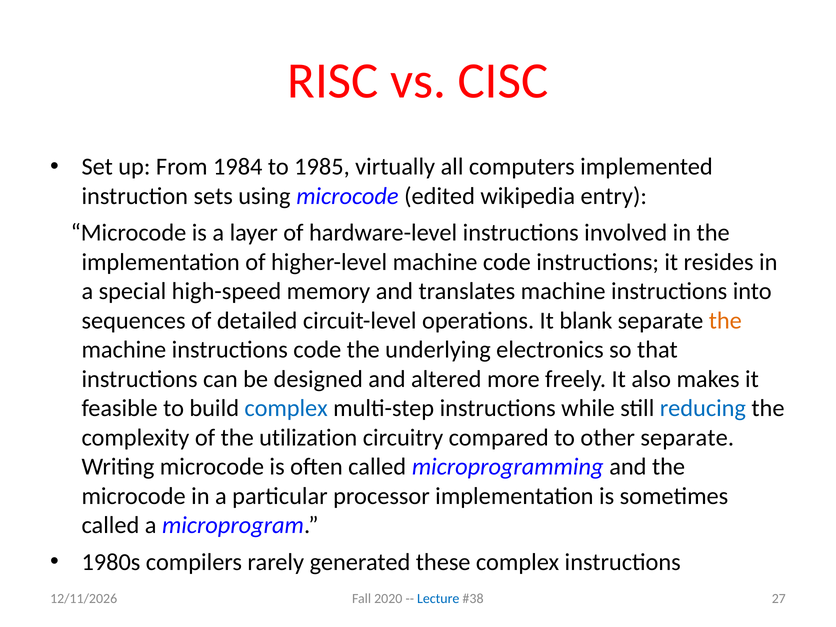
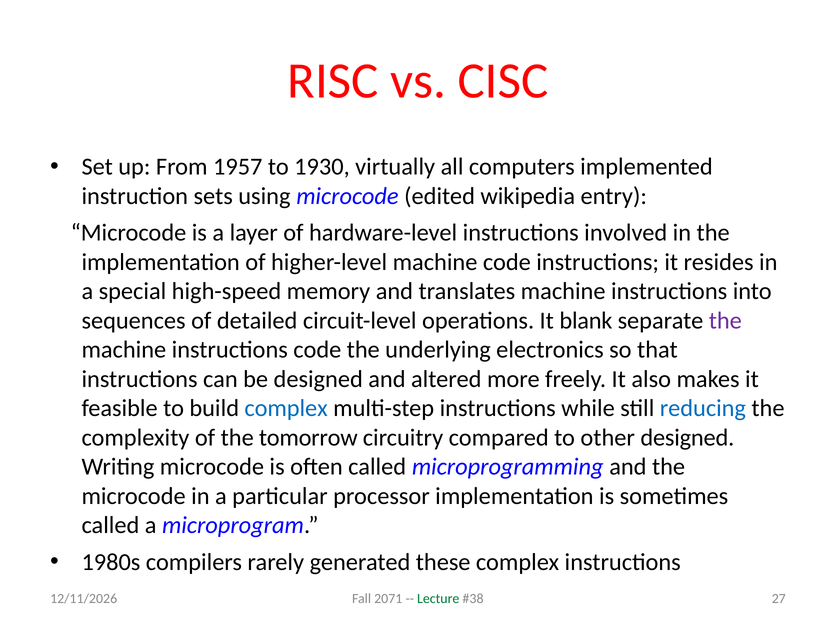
1984: 1984 -> 1957
1985: 1985 -> 1930
the at (725, 321) colour: orange -> purple
utilization: utilization -> tomorrow
other separate: separate -> designed
2020: 2020 -> 2071
Lecture colour: blue -> green
